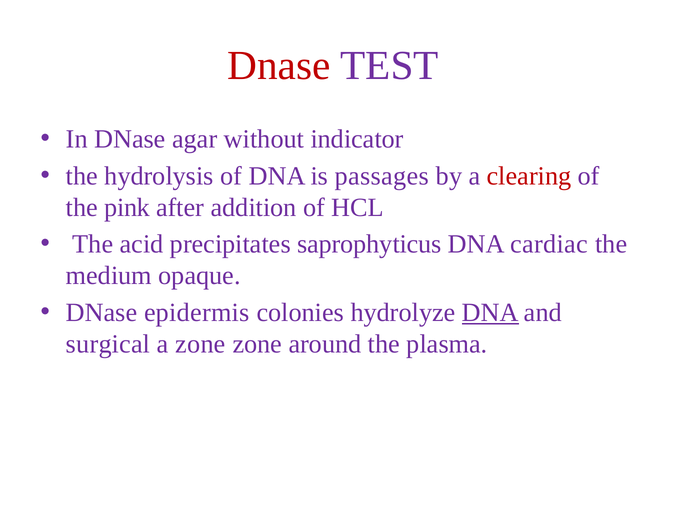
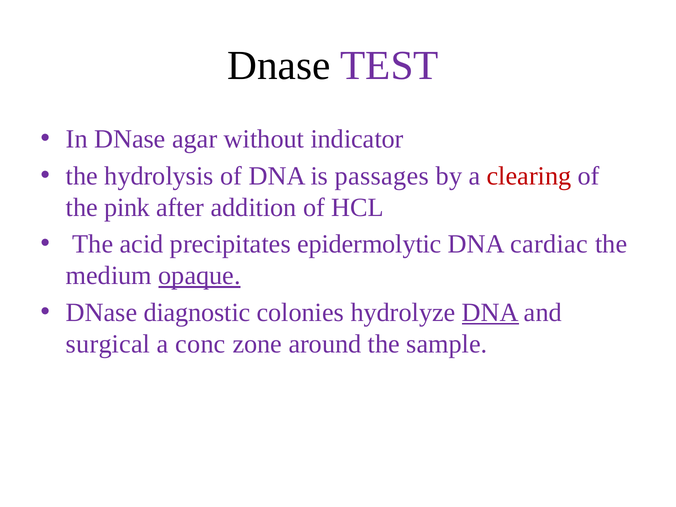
Dnase at (279, 65) colour: red -> black
saprophyticus: saprophyticus -> epidermolytic
opaque underline: none -> present
epidermis: epidermis -> diagnostic
a zone: zone -> conc
plasma: plasma -> sample
